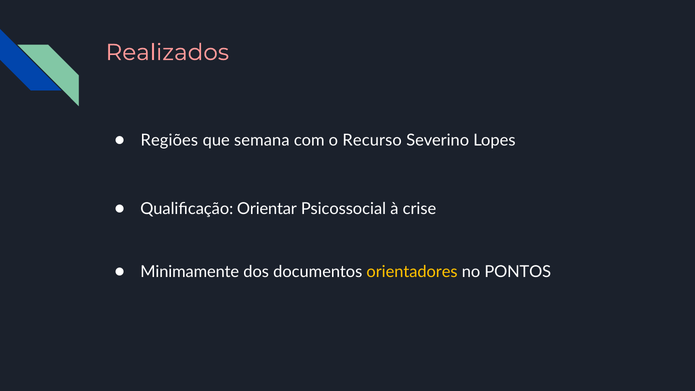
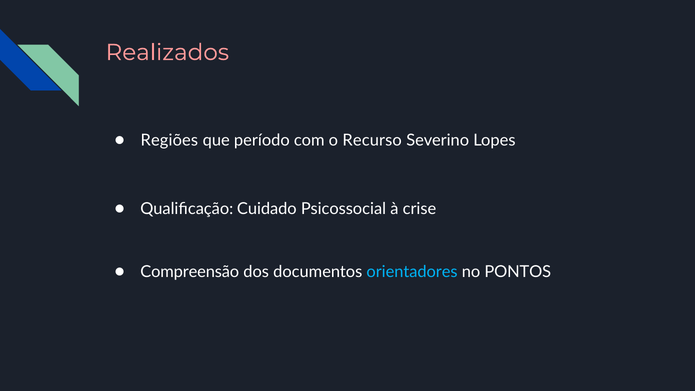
semana: semana -> período
Orientar: Orientar -> Cuidado
Minimamente: Minimamente -> Compreensão
orientadores colour: yellow -> light blue
